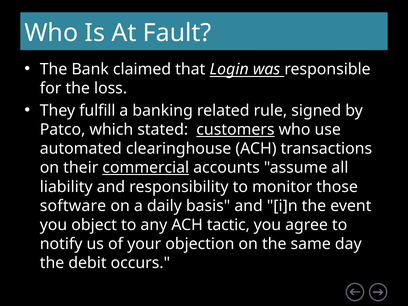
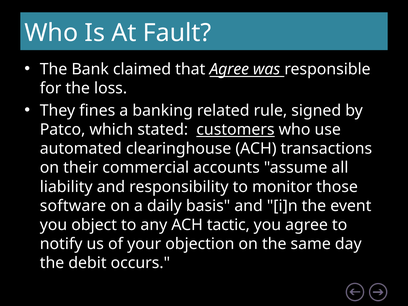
that Login: Login -> Agree
fulfill: fulfill -> fines
commercial underline: present -> none
